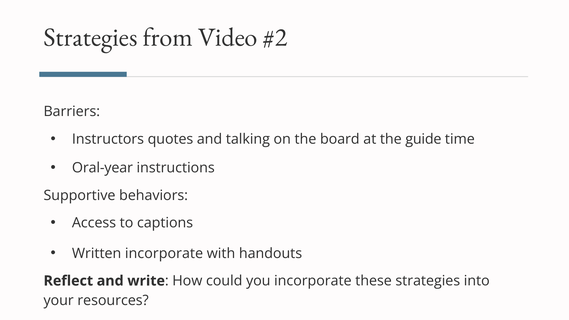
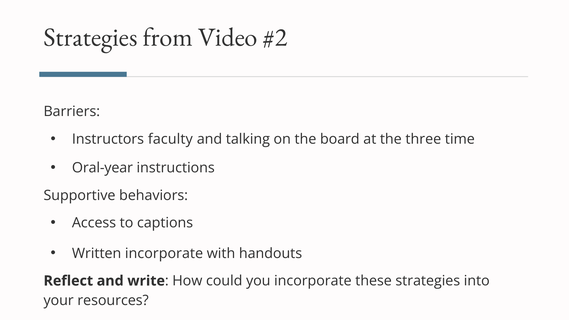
quotes: quotes -> faculty
guide: guide -> three
